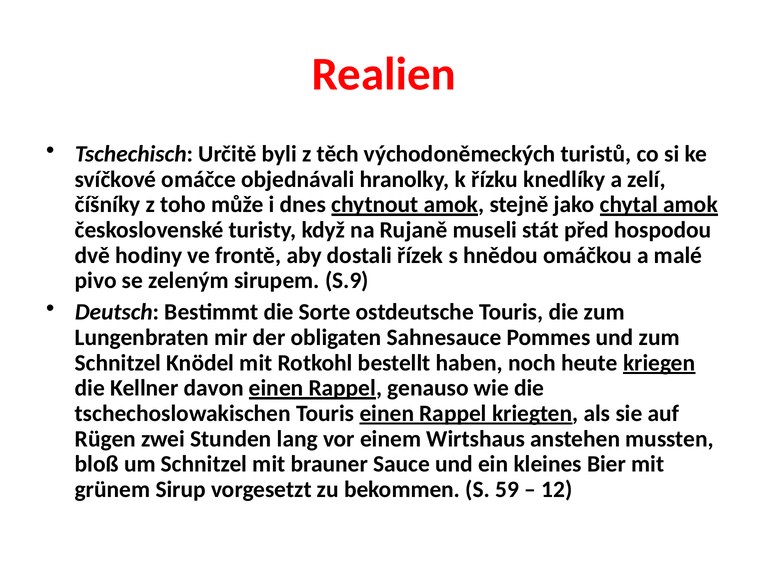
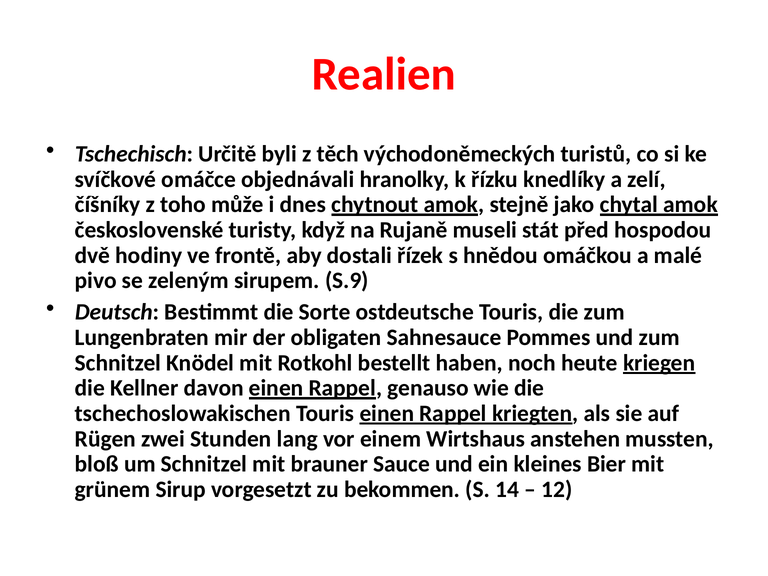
59: 59 -> 14
